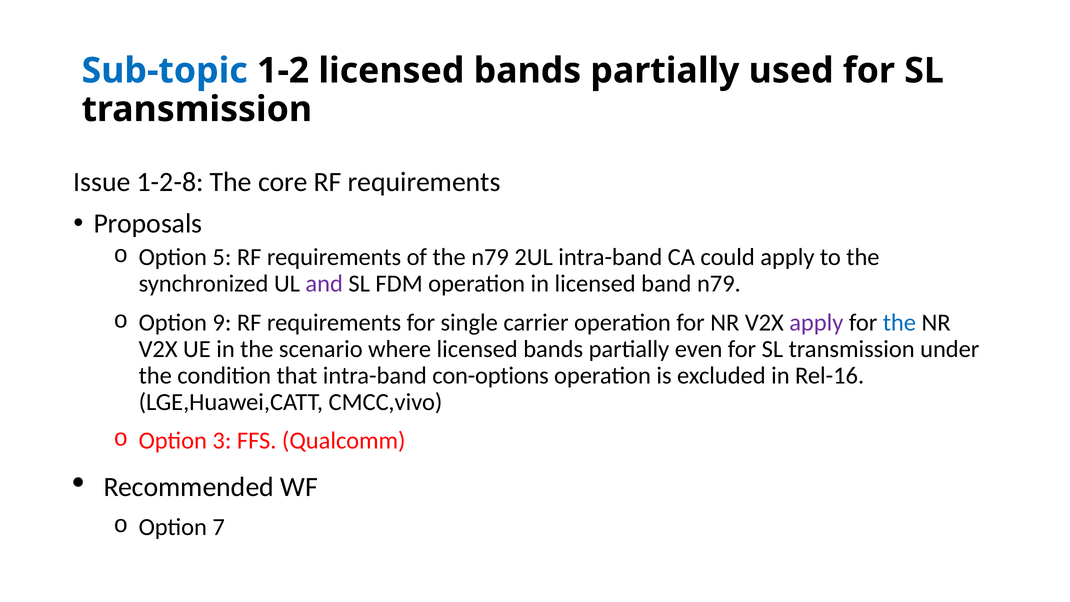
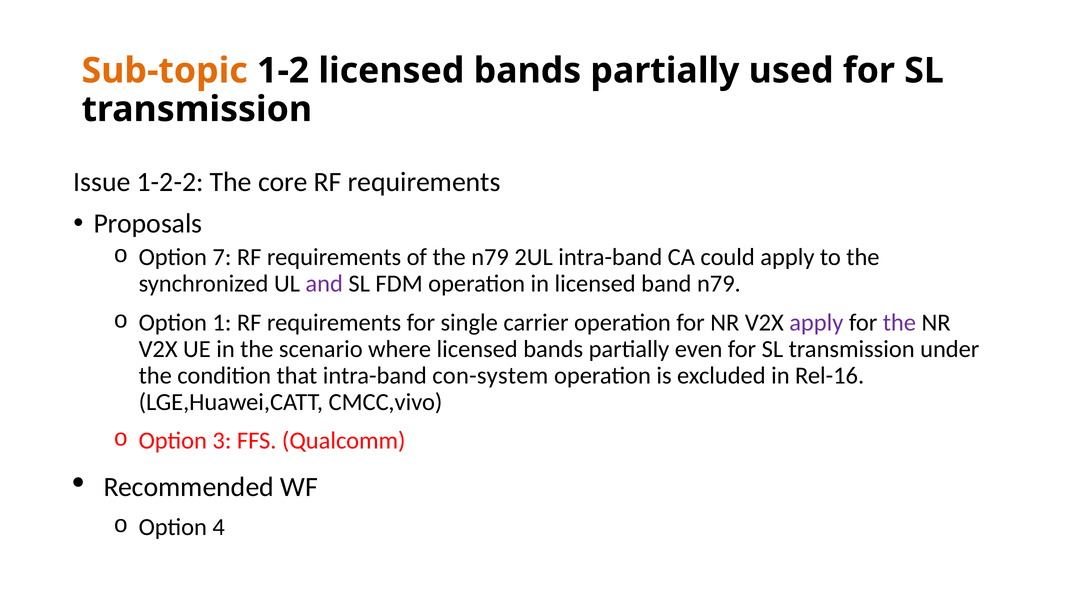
Sub-topic colour: blue -> orange
1-2-8: 1-2-8 -> 1-2-2
5: 5 -> 7
9: 9 -> 1
the at (899, 322) colour: blue -> purple
con-options: con-options -> con-system
7: 7 -> 4
